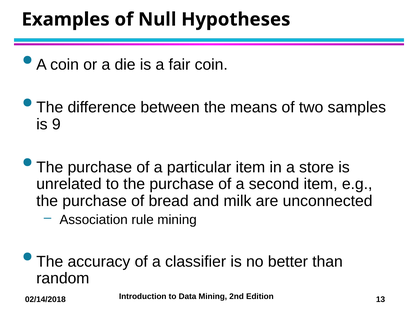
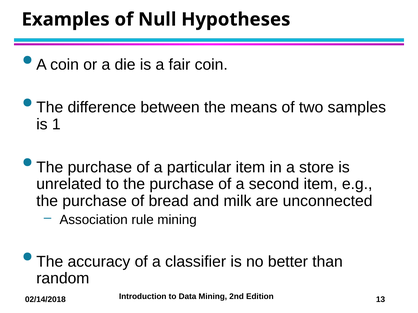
9: 9 -> 1
